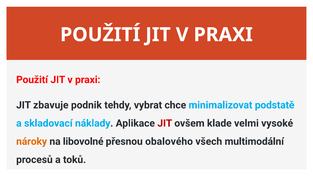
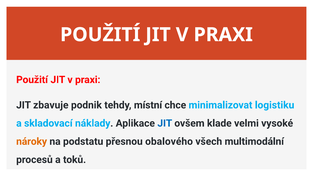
vybrat: vybrat -> místní
podstatě: podstatě -> logistiku
JIT at (165, 123) colour: red -> blue
libovolné: libovolné -> podstatu
